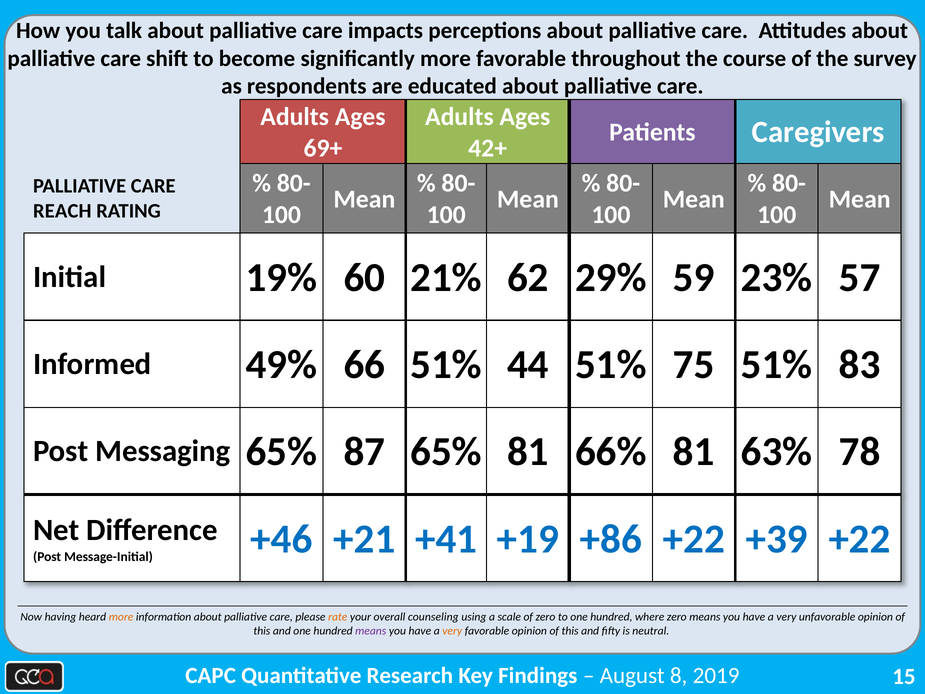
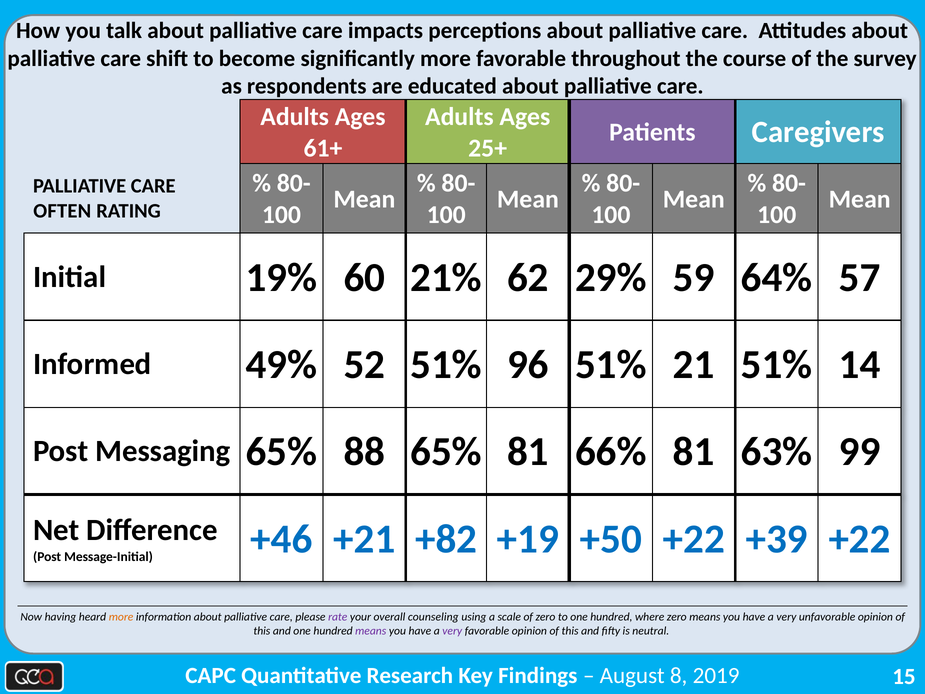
69+: 69+ -> 61+
42+: 42+ -> 25+
REACH: REACH -> OFTEN
23%: 23% -> 64%
66: 66 -> 52
44: 44 -> 96
75: 75 -> 21
83: 83 -> 14
87: 87 -> 88
78: 78 -> 99
+41: +41 -> +82
+86: +86 -> +50
rate colour: orange -> purple
very at (452, 631) colour: orange -> purple
